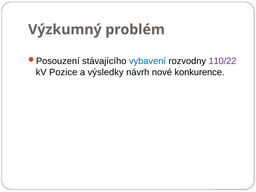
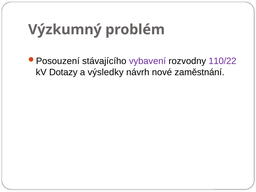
vybavení colour: blue -> purple
Pozice: Pozice -> Dotazy
konkurence: konkurence -> zaměstnání
